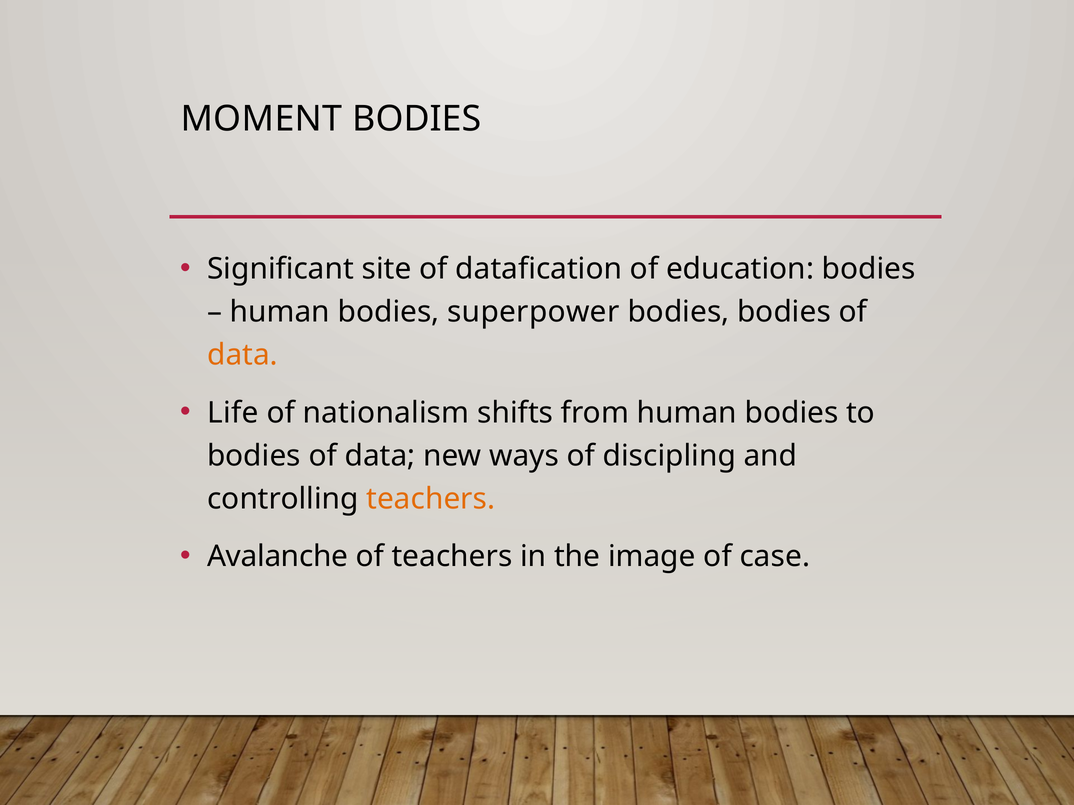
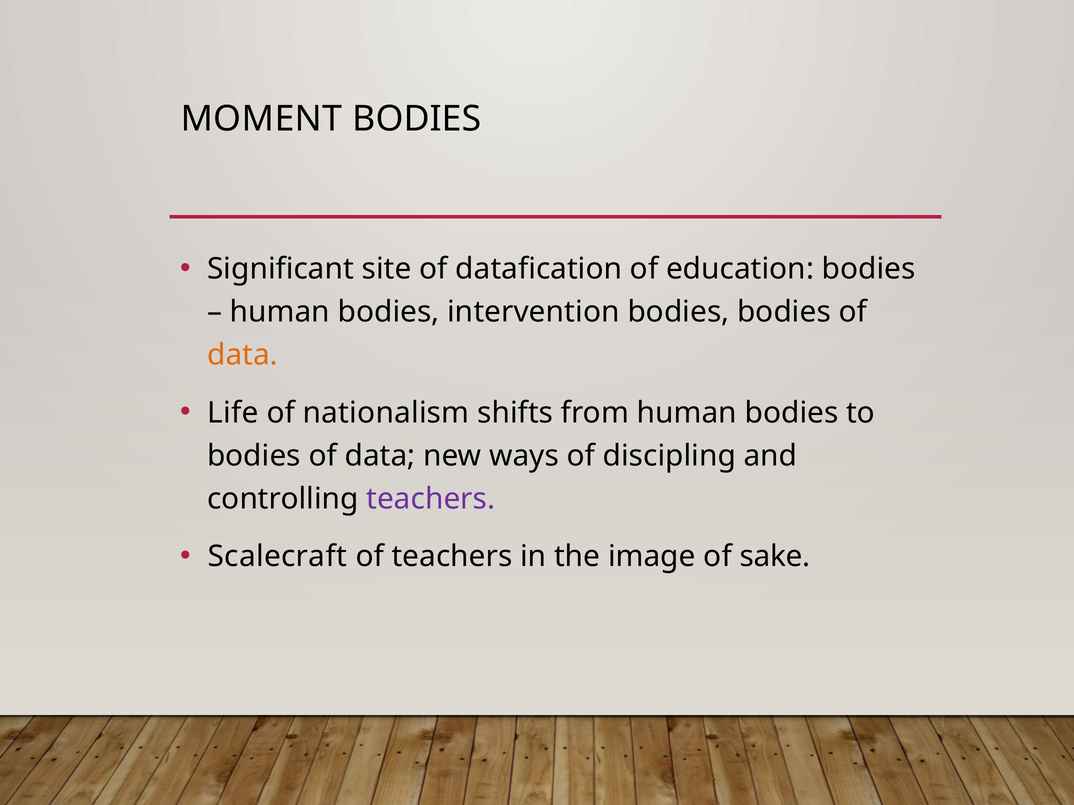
superpower: superpower -> intervention
teachers at (431, 499) colour: orange -> purple
Avalanche: Avalanche -> Scalecraft
case: case -> sake
